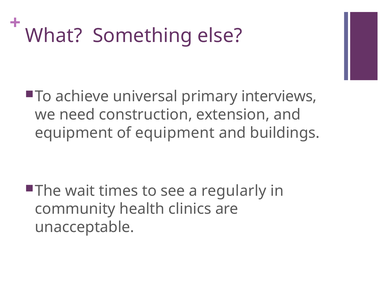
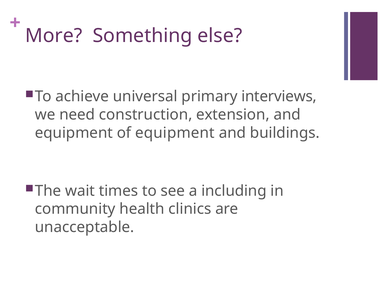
What: What -> More
regularly: regularly -> including
